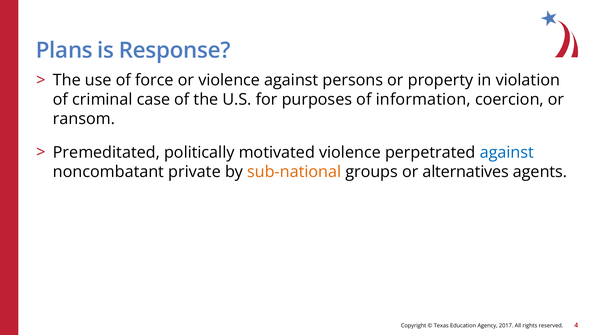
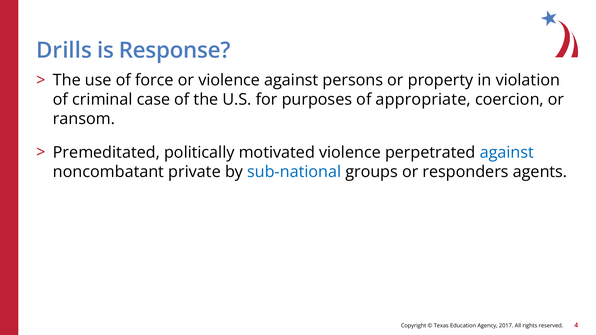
Plans: Plans -> Drills
information: information -> appropriate
sub-national colour: orange -> blue
alternatives: alternatives -> responders
